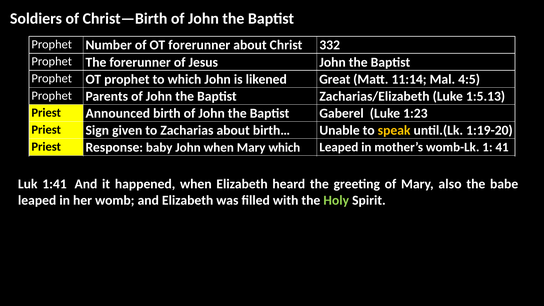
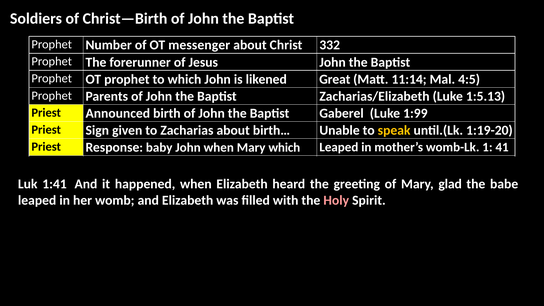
OT forerunner: forerunner -> messenger
1:23: 1:23 -> 1:99
also: also -> glad
Holy colour: light green -> pink
